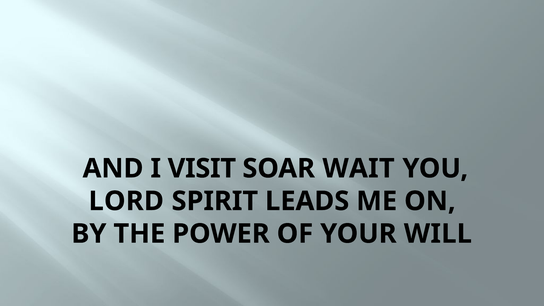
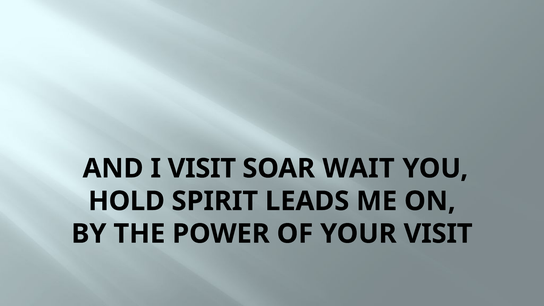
LORD: LORD -> HOLD
YOUR WILL: WILL -> VISIT
